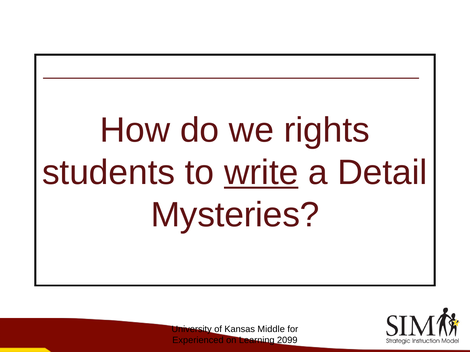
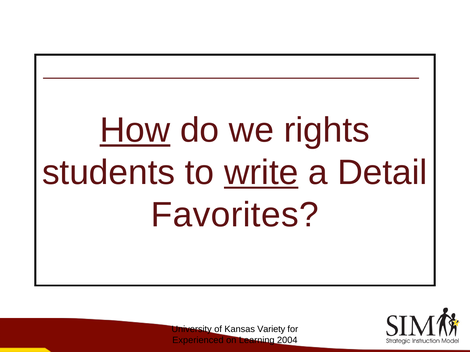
How underline: none -> present
Mysteries: Mysteries -> Favorites
Middle: Middle -> Variety
2099: 2099 -> 2004
